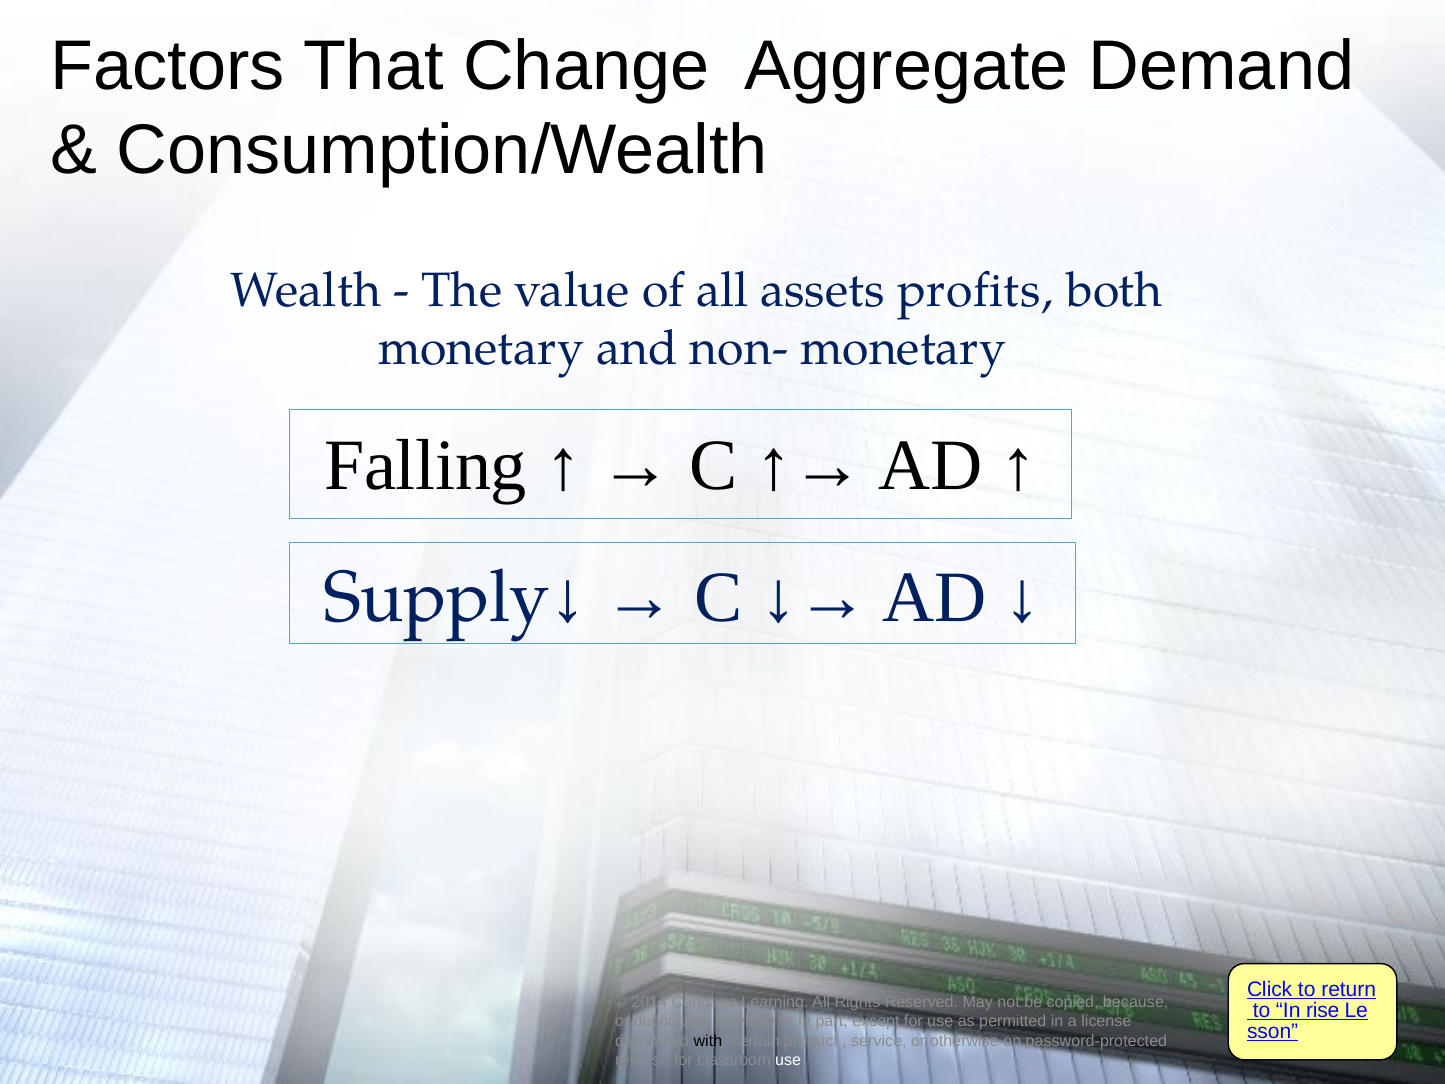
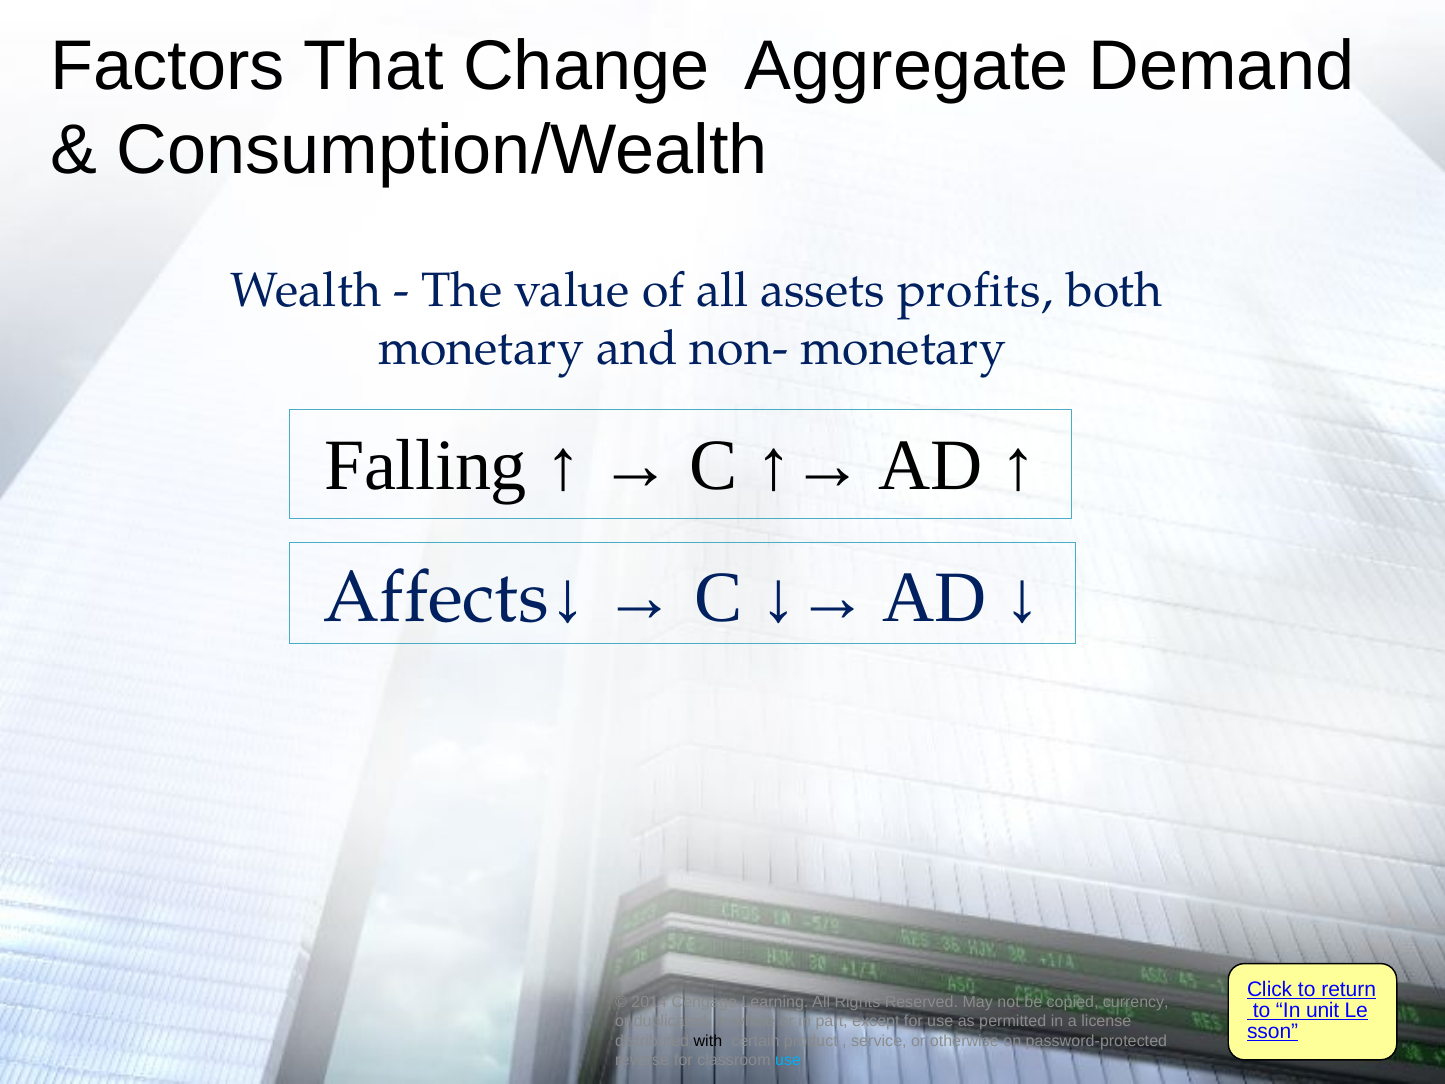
Supply: Supply -> Affects
because: because -> currency
rise: rise -> unit
use at (788, 1060) colour: white -> light blue
